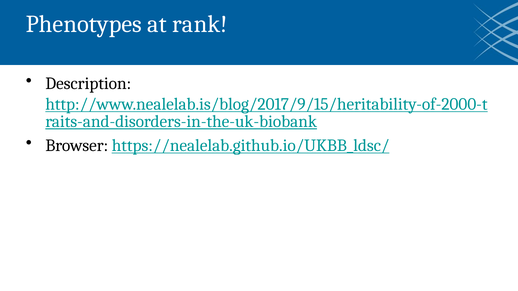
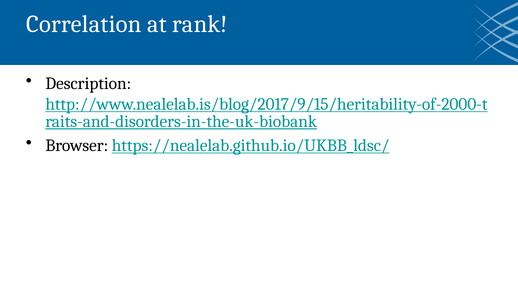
Phenotypes: Phenotypes -> Correlation
